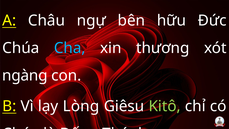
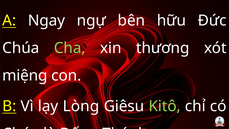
Châu: Châu -> Ngay
Cha colour: light blue -> light green
ngàng: ngàng -> miệng
